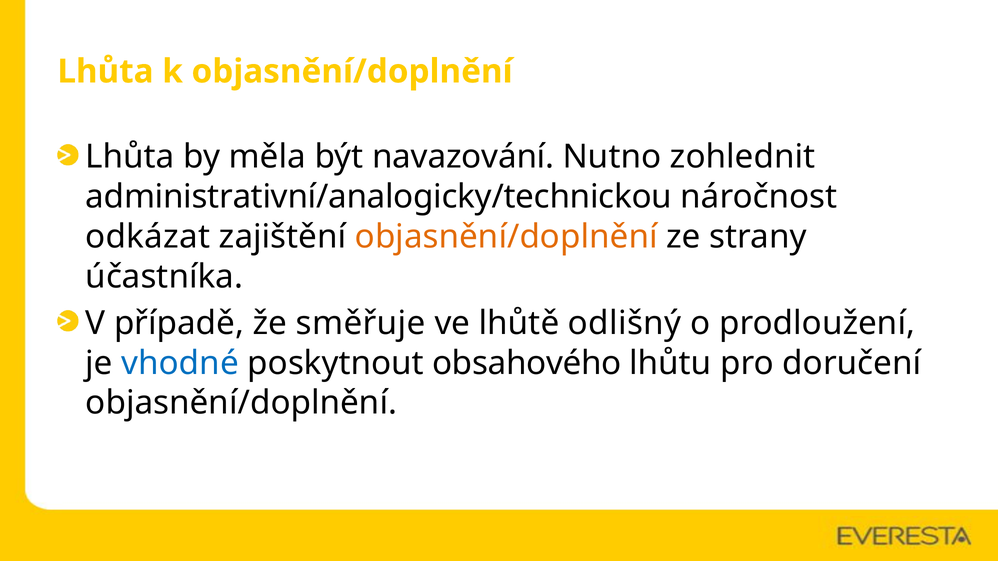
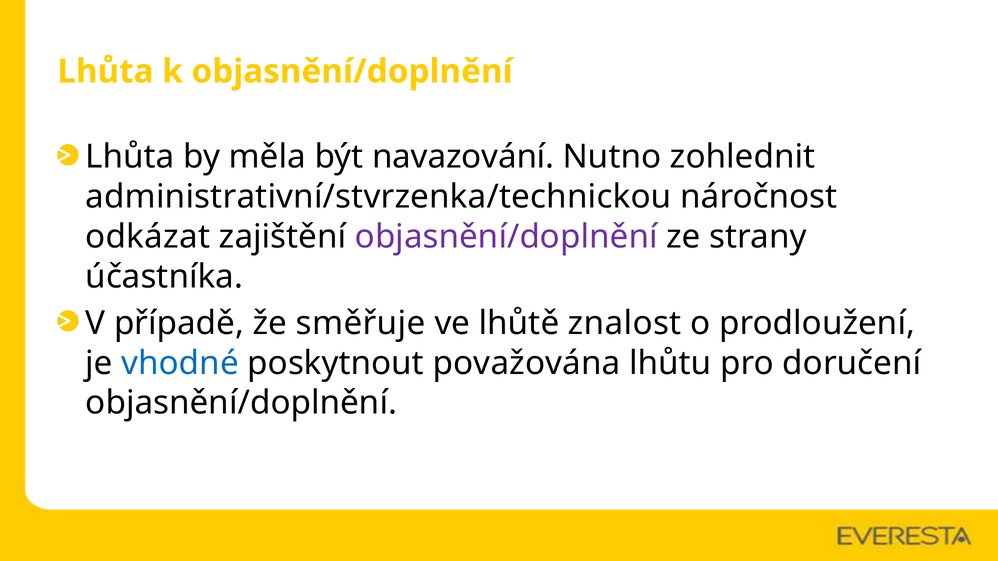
administrativní/analogicky/technickou: administrativní/analogicky/technickou -> administrativní/stvrzenka/technickou
objasnění/doplnění at (506, 237) colour: orange -> purple
odlišný: odlišný -> znalost
obsahového: obsahového -> považována
